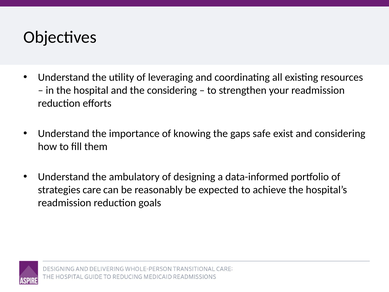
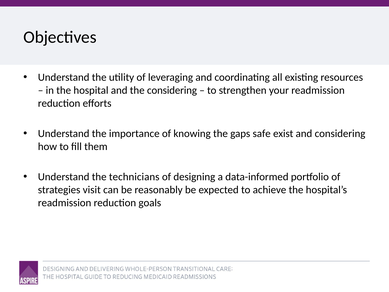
ambulatory: ambulatory -> technicians
care: care -> visit
